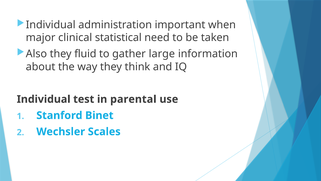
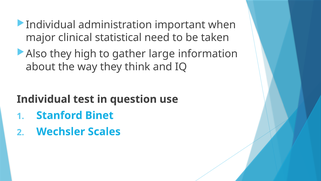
fluid: fluid -> high
parental: parental -> question
